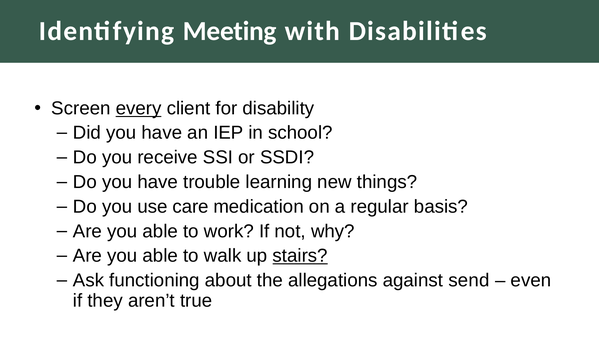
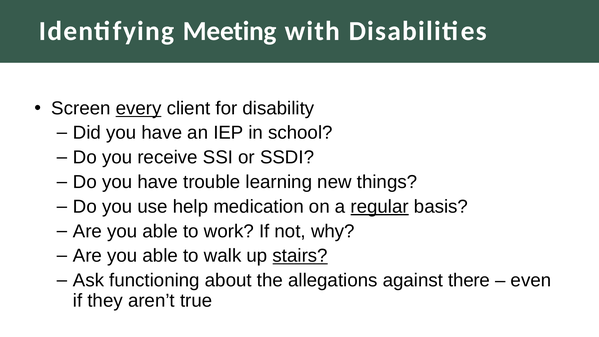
care: care -> help
regular underline: none -> present
send: send -> there
